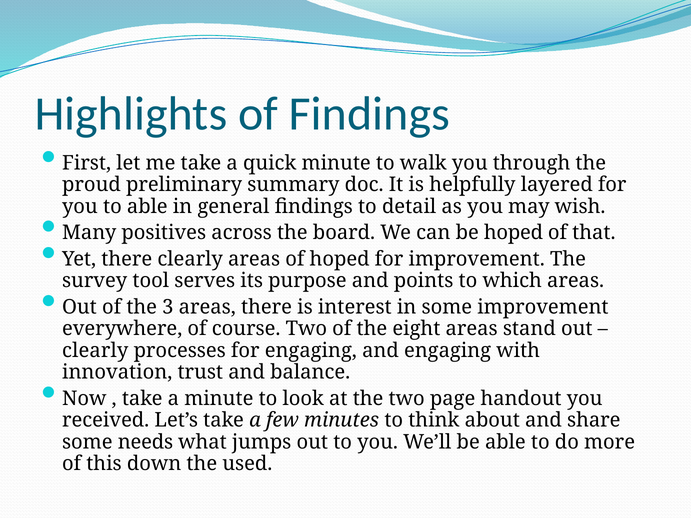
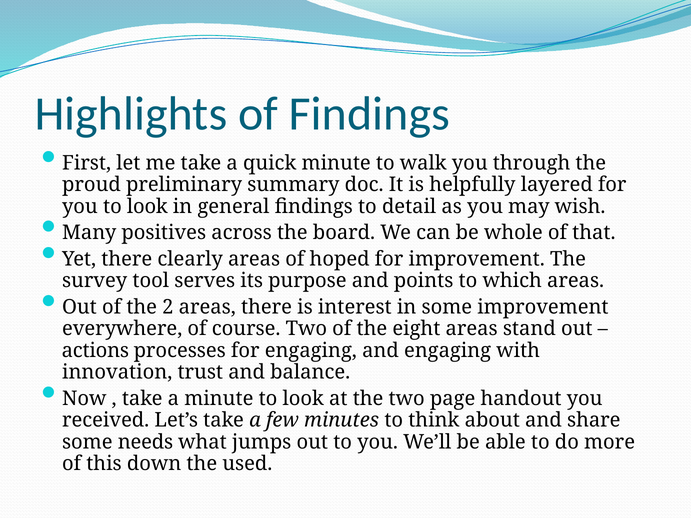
you to able: able -> look
be hoped: hoped -> whole
3: 3 -> 2
clearly at (95, 351): clearly -> actions
